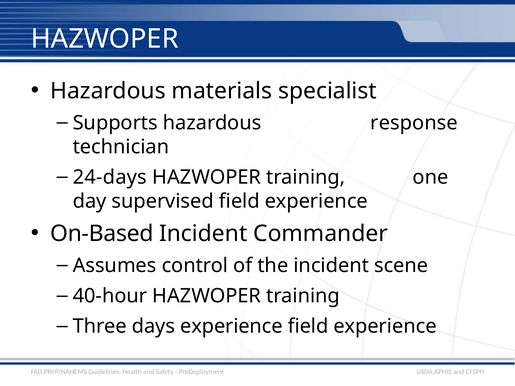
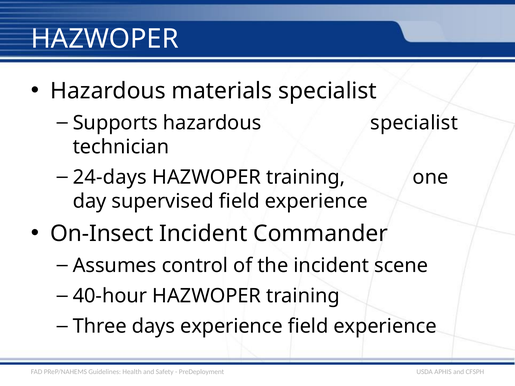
hazardous response: response -> specialist
On-Based: On-Based -> On-Insect
